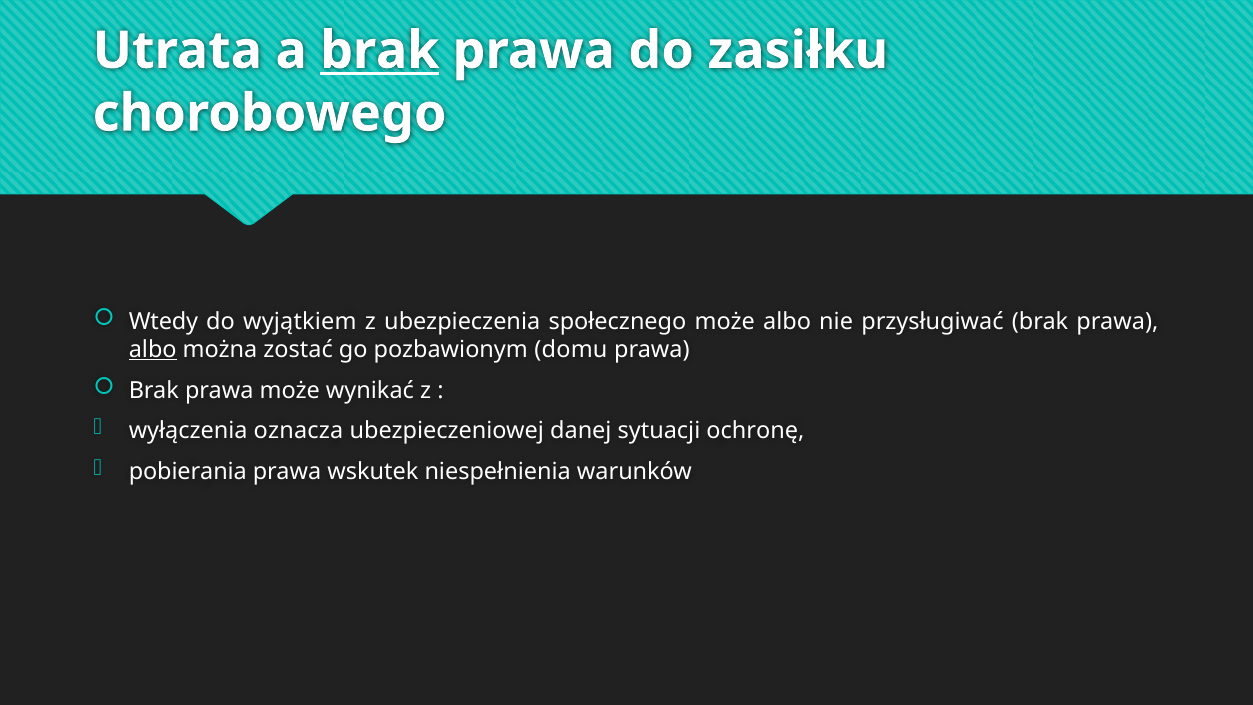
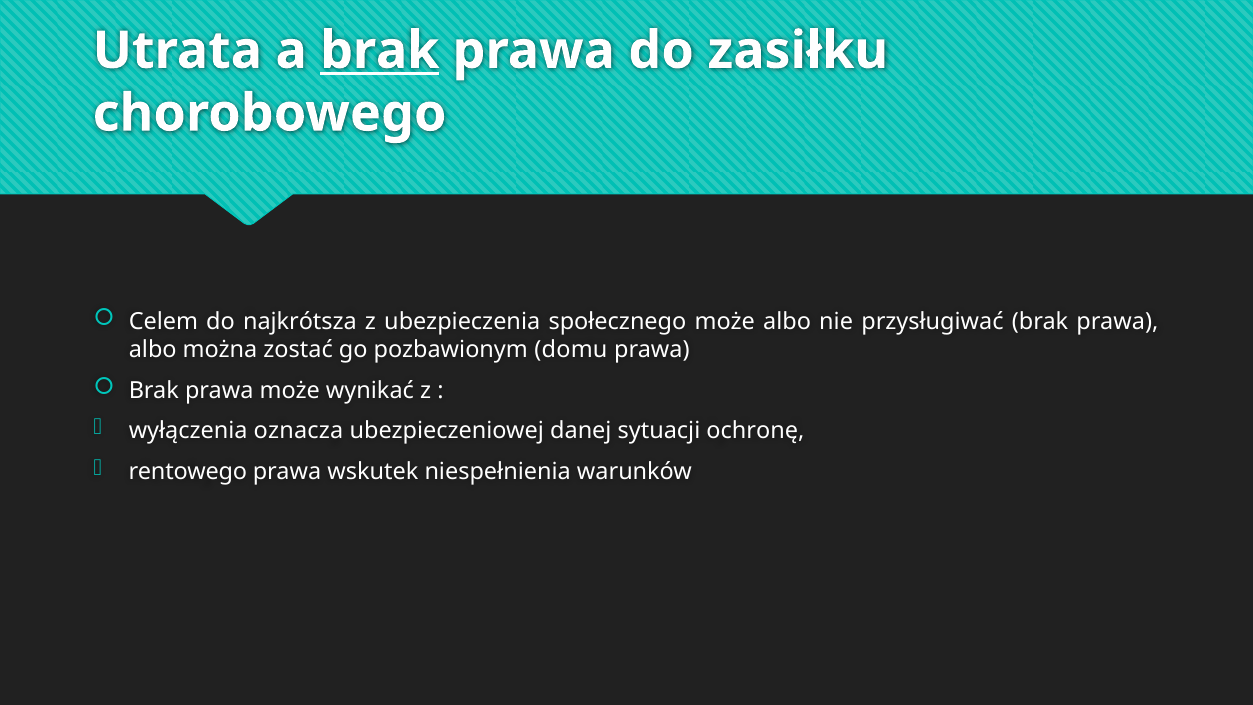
Wtedy: Wtedy -> Celem
wyjątkiem: wyjątkiem -> najkrótsza
albo at (153, 349) underline: present -> none
pobierania: pobierania -> rentowego
